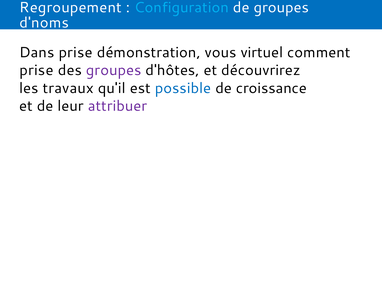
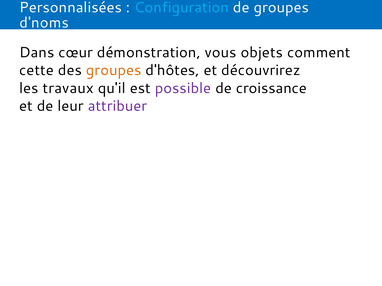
Regroupement: Regroupement -> Personnalisées
Dans prise: prise -> cœur
virtuel: virtuel -> objets
prise at (36, 70): prise -> cette
groupes at (114, 70) colour: purple -> orange
possible colour: blue -> purple
